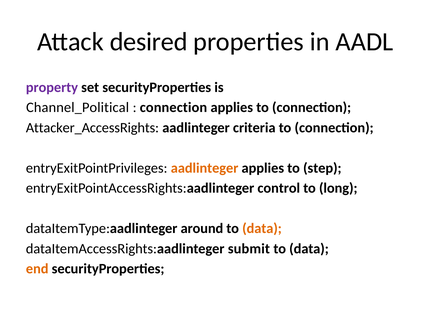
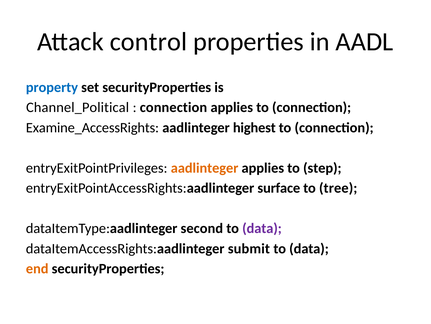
desired: desired -> control
property colour: purple -> blue
Attacker_AccessRights: Attacker_AccessRights -> Examine_AccessRights
criteria: criteria -> highest
control: control -> surface
long: long -> tree
around: around -> second
data at (262, 228) colour: orange -> purple
